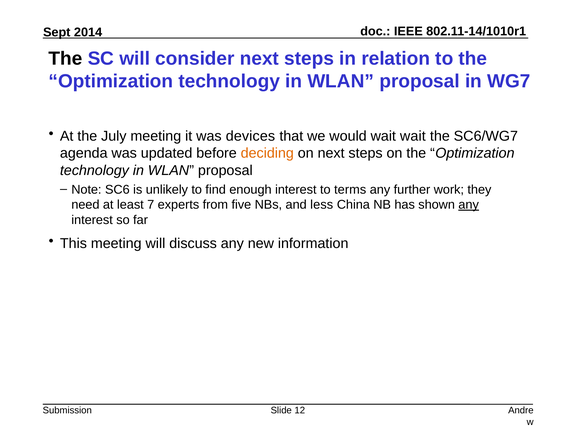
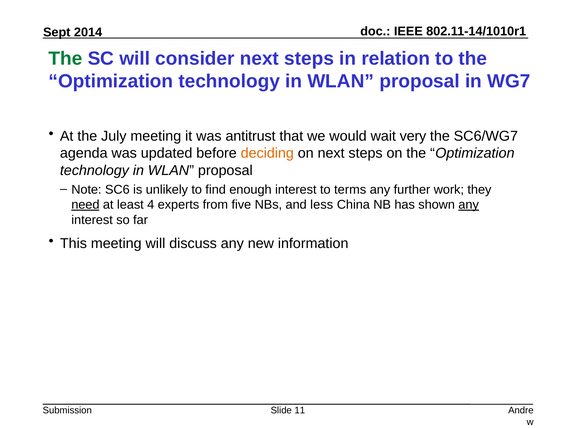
The at (65, 58) colour: black -> green
devices: devices -> antitrust
wait wait: wait -> very
need underline: none -> present
7: 7 -> 4
12: 12 -> 11
